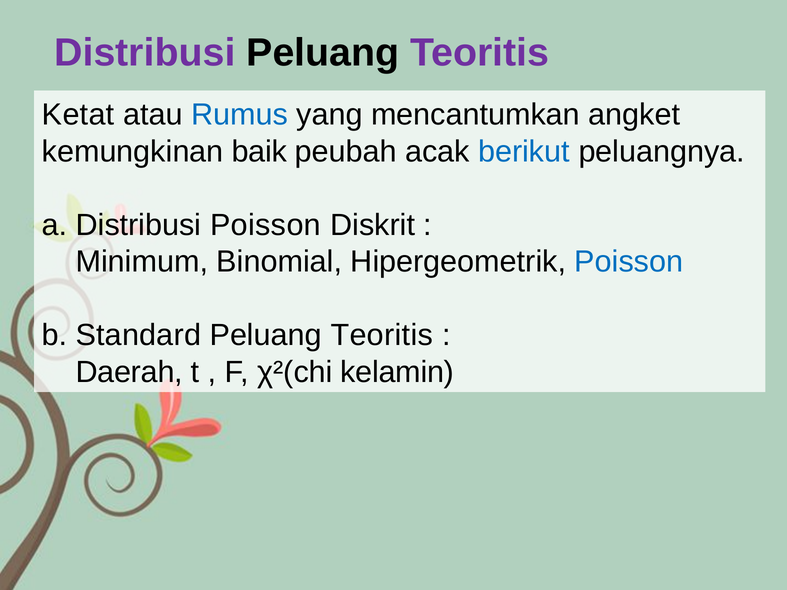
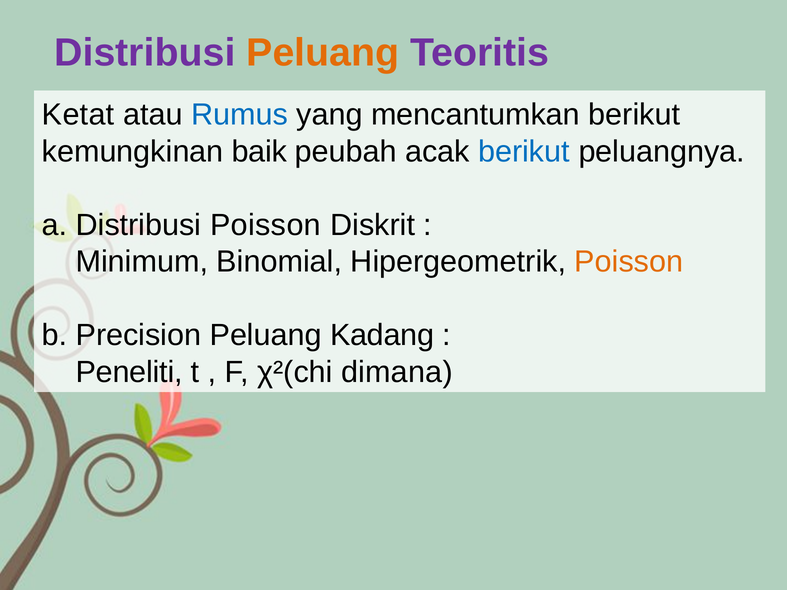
Peluang at (323, 53) colour: black -> orange
mencantumkan angket: angket -> berikut
Poisson at (629, 262) colour: blue -> orange
Standard: Standard -> Precision
Teoritis at (382, 335): Teoritis -> Kadang
Daerah: Daerah -> Peneliti
kelamin: kelamin -> dimana
